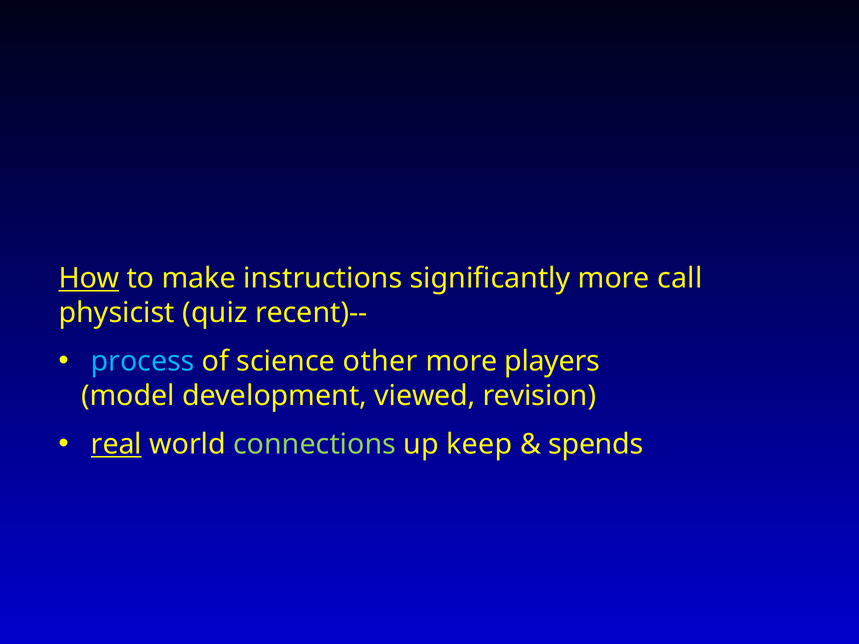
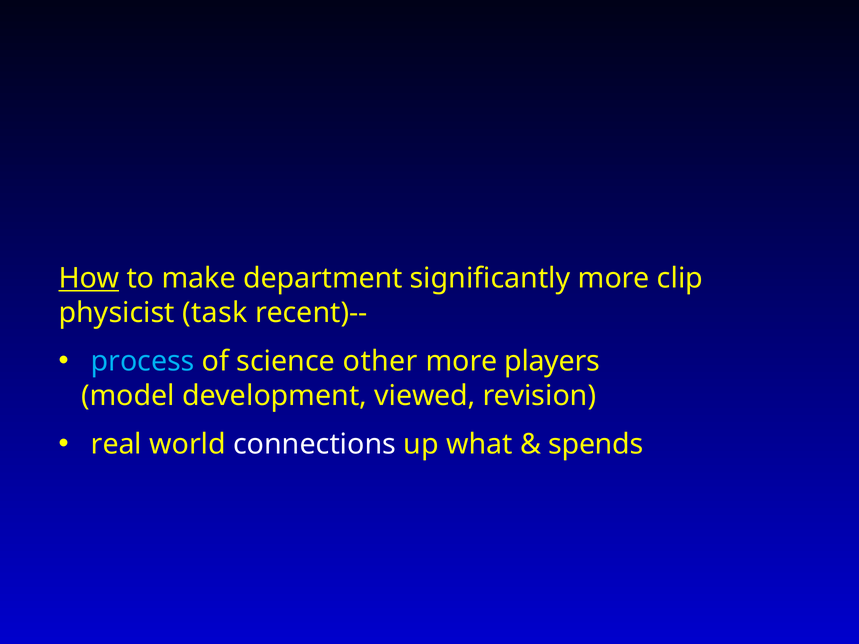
instructions: instructions -> department
call: call -> clip
quiz: quiz -> task
real underline: present -> none
connections colour: light green -> white
keep: keep -> what
